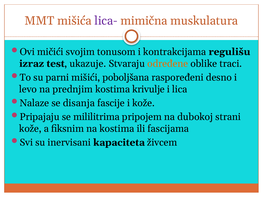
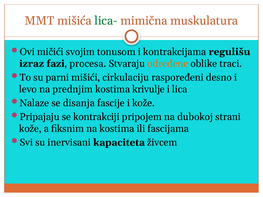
lica- colour: purple -> green
test: test -> fazi
ukazuje: ukazuje -> procesa
poboljšana: poboljšana -> cirkulaciju
mililitrima: mililitrima -> kontrakciji
